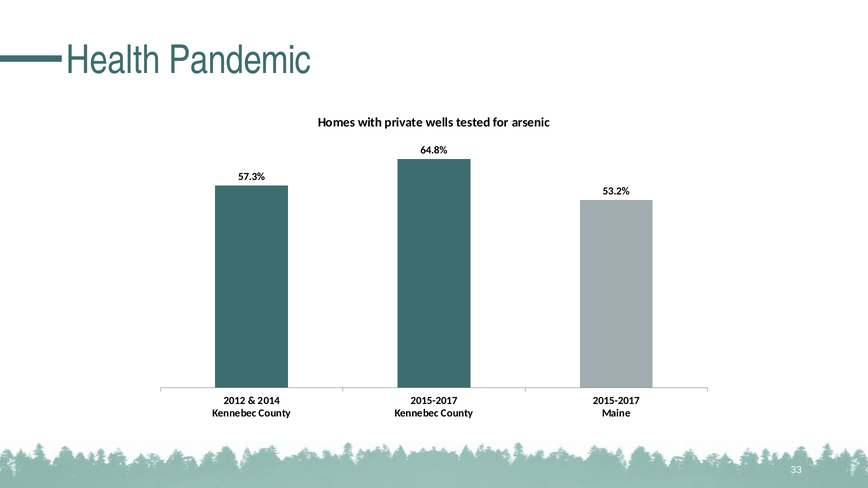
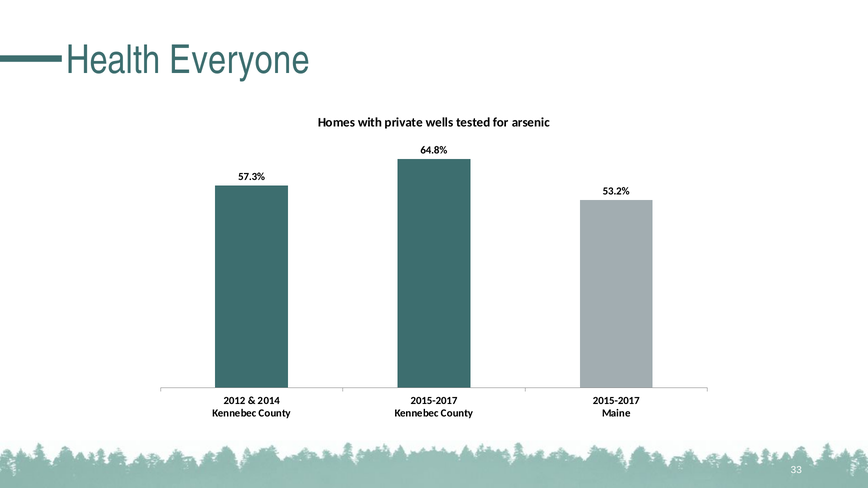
Pandemic: Pandemic -> Everyone
